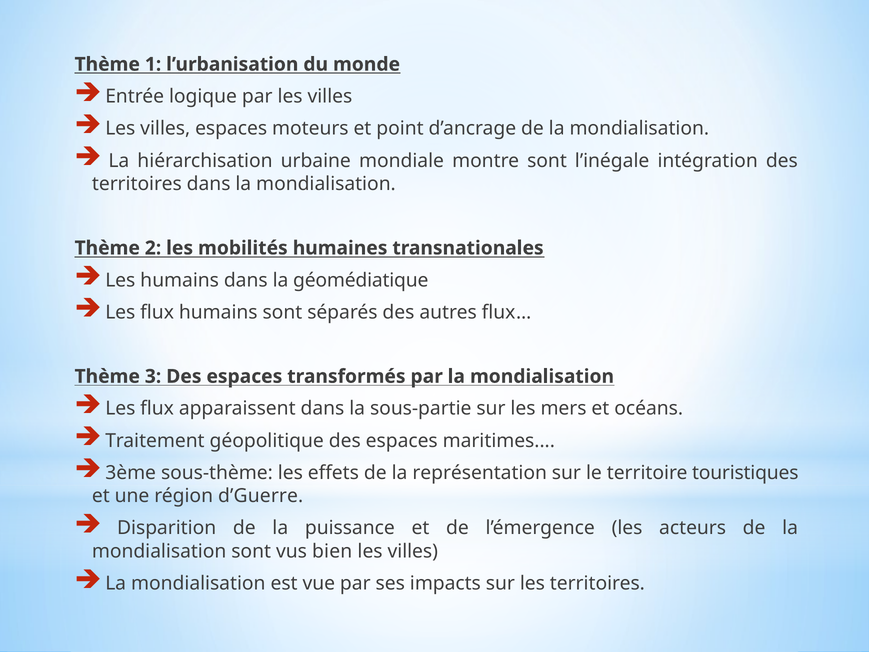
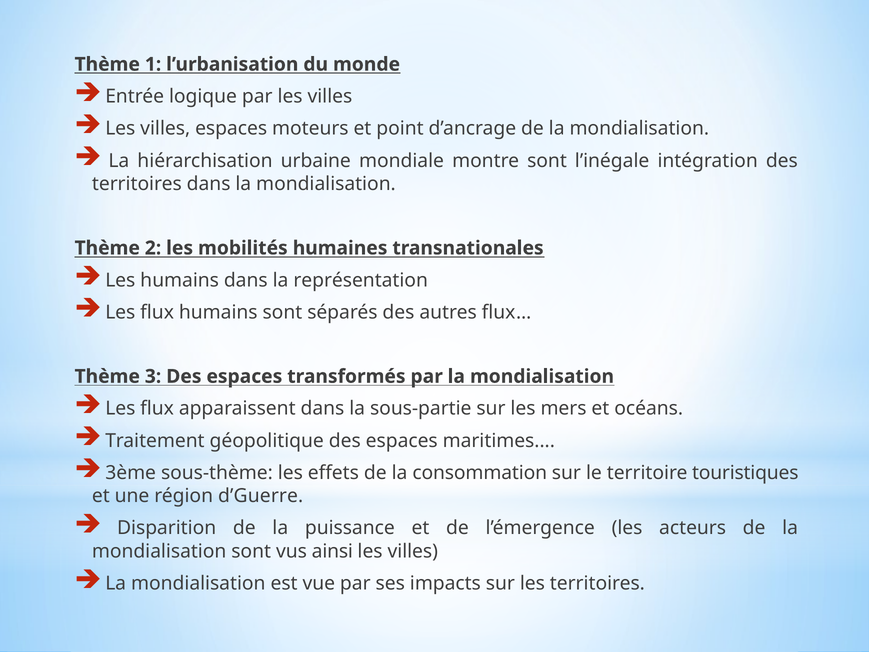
géomédiatique: géomédiatique -> représentation
représentation: représentation -> consommation
bien: bien -> ainsi
